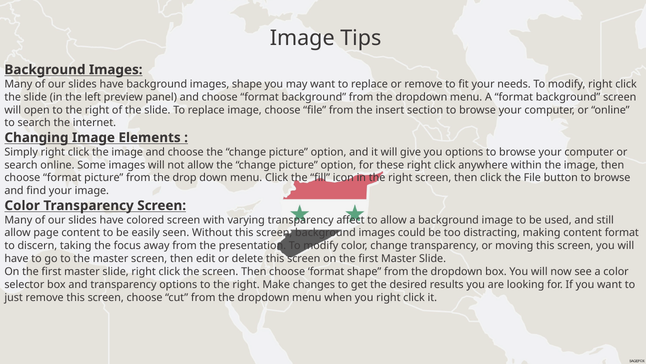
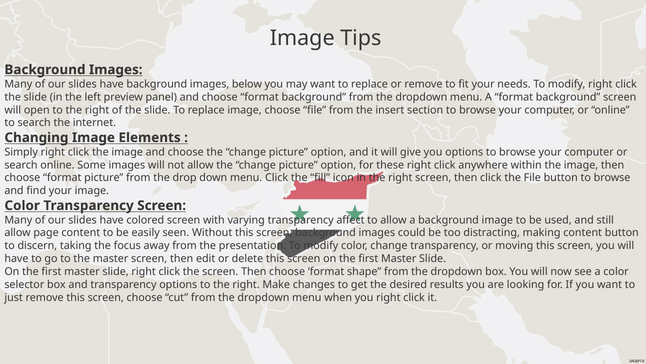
images shape: shape -> below
content format: format -> button
